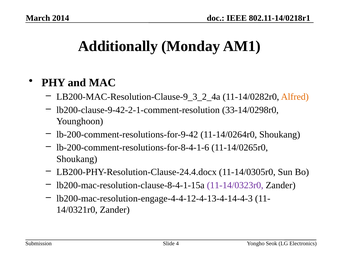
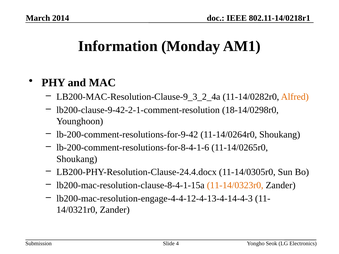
Additionally: Additionally -> Information
33-14/0298r0: 33-14/0298r0 -> 18-14/0298r0
11-14/0323r0 colour: purple -> orange
